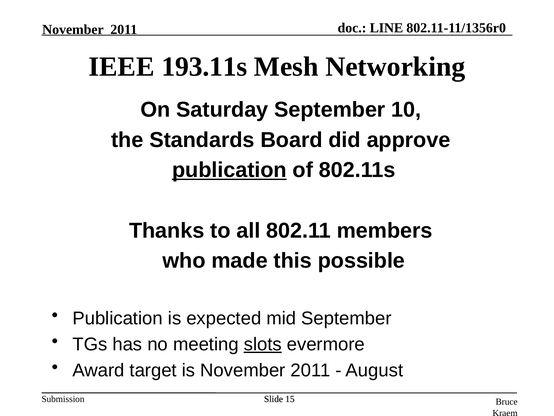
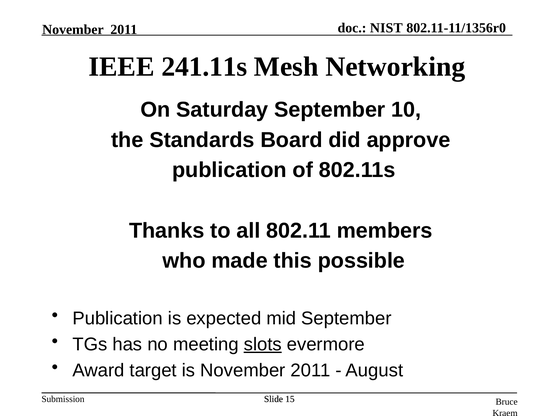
LINE: LINE -> NIST
193.11s: 193.11s -> 241.11s
publication at (229, 170) underline: present -> none
